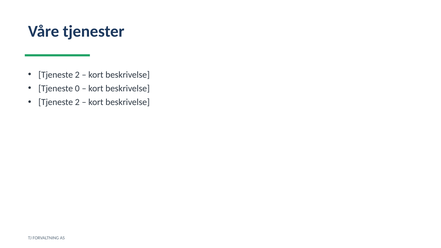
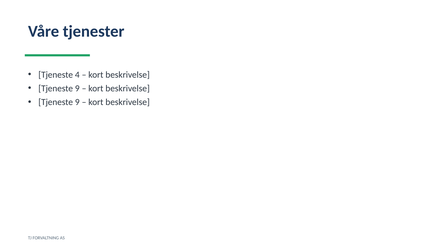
2 at (77, 75): 2 -> 4
0 at (77, 88): 0 -> 9
2 at (77, 102): 2 -> 9
